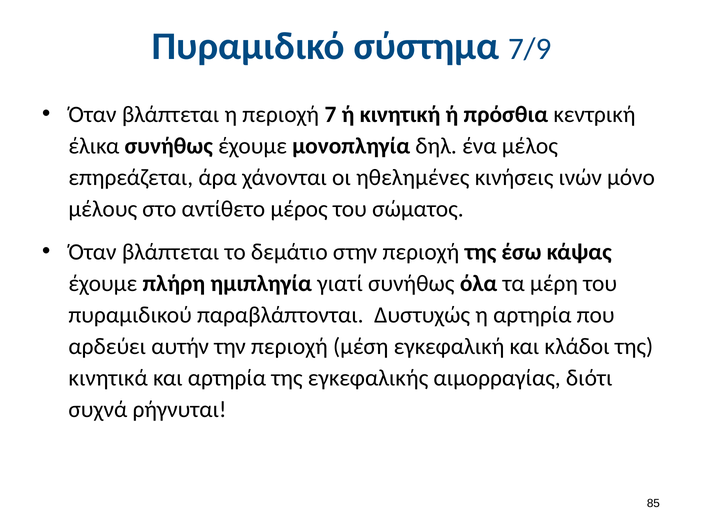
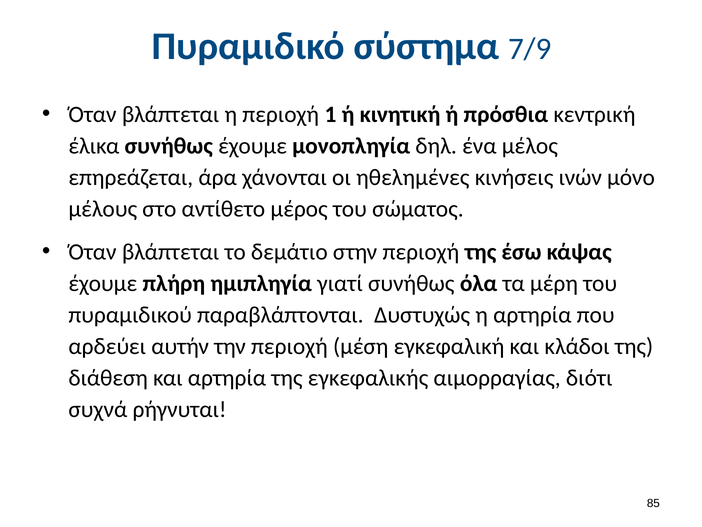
7: 7 -> 1
κινητικά: κινητικά -> διάθεση
